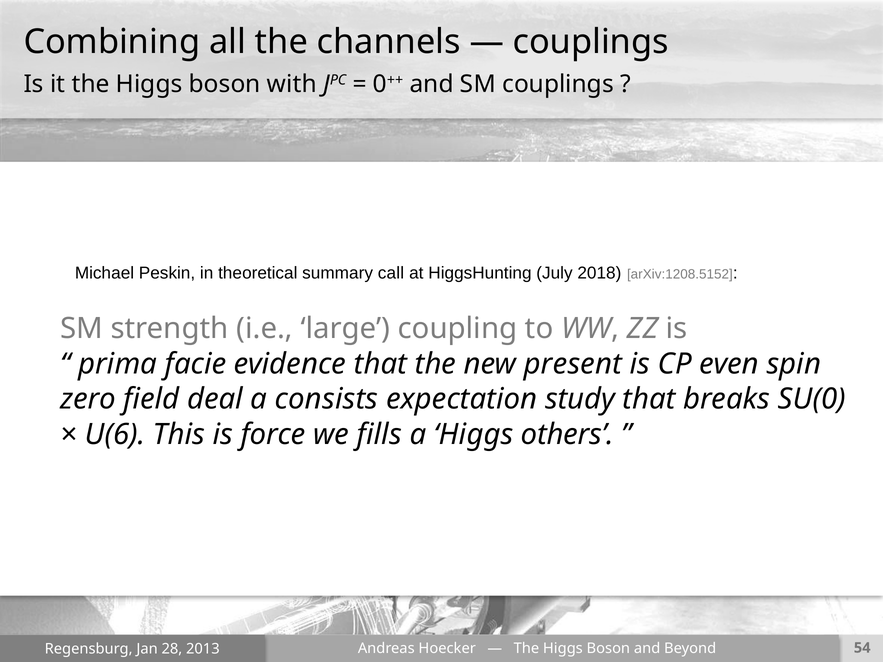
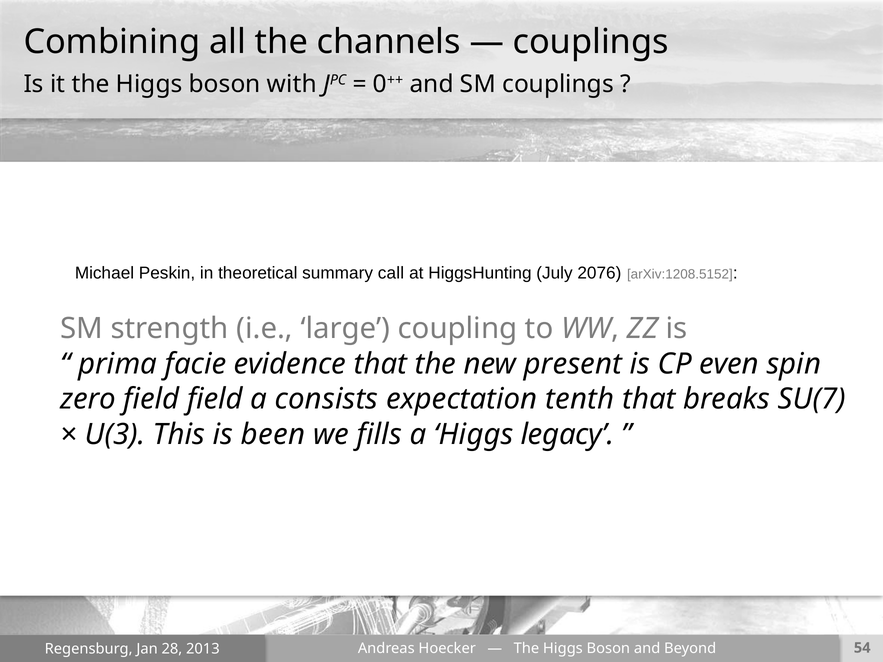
2018: 2018 -> 2076
field deal: deal -> field
study: study -> tenth
SU(0: SU(0 -> SU(7
U(6: U(6 -> U(3
force: force -> been
others: others -> legacy
